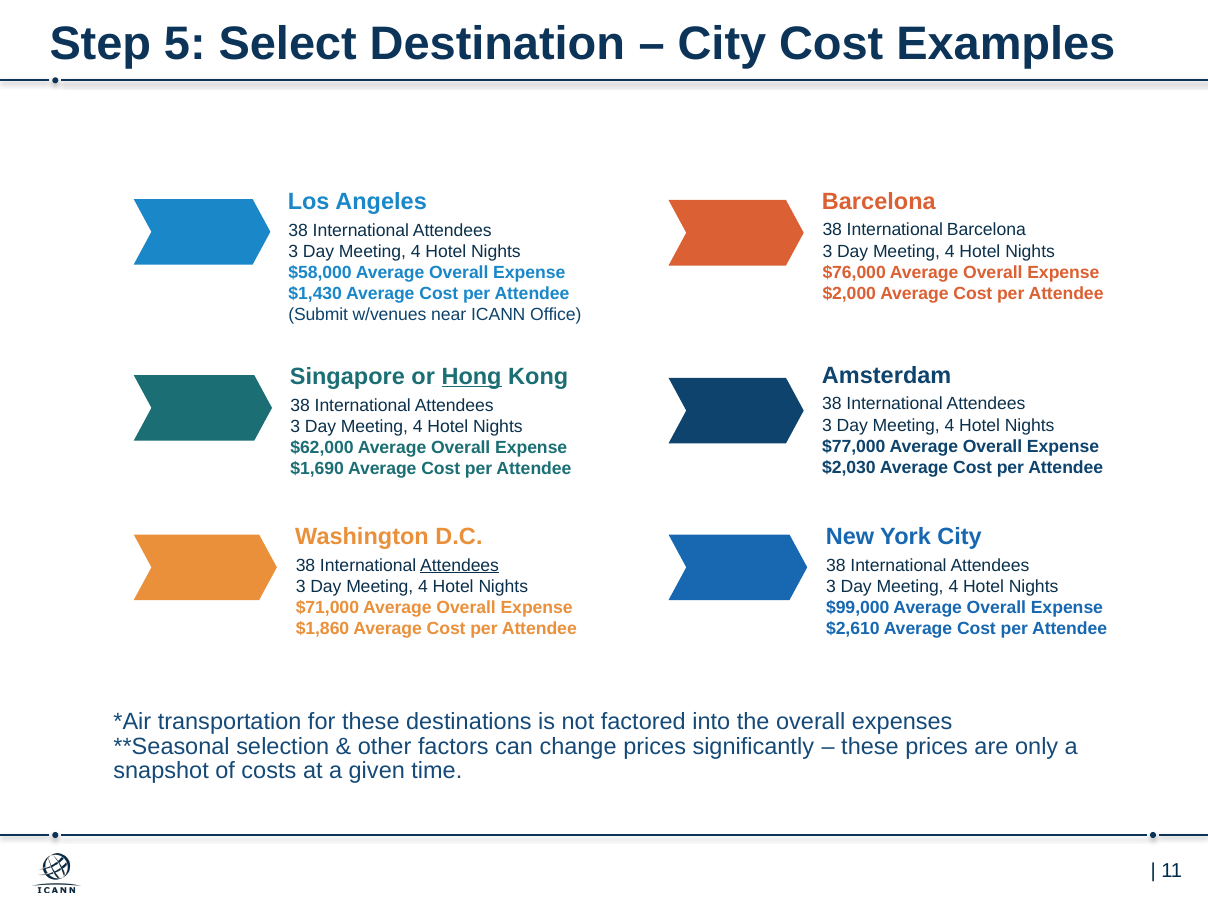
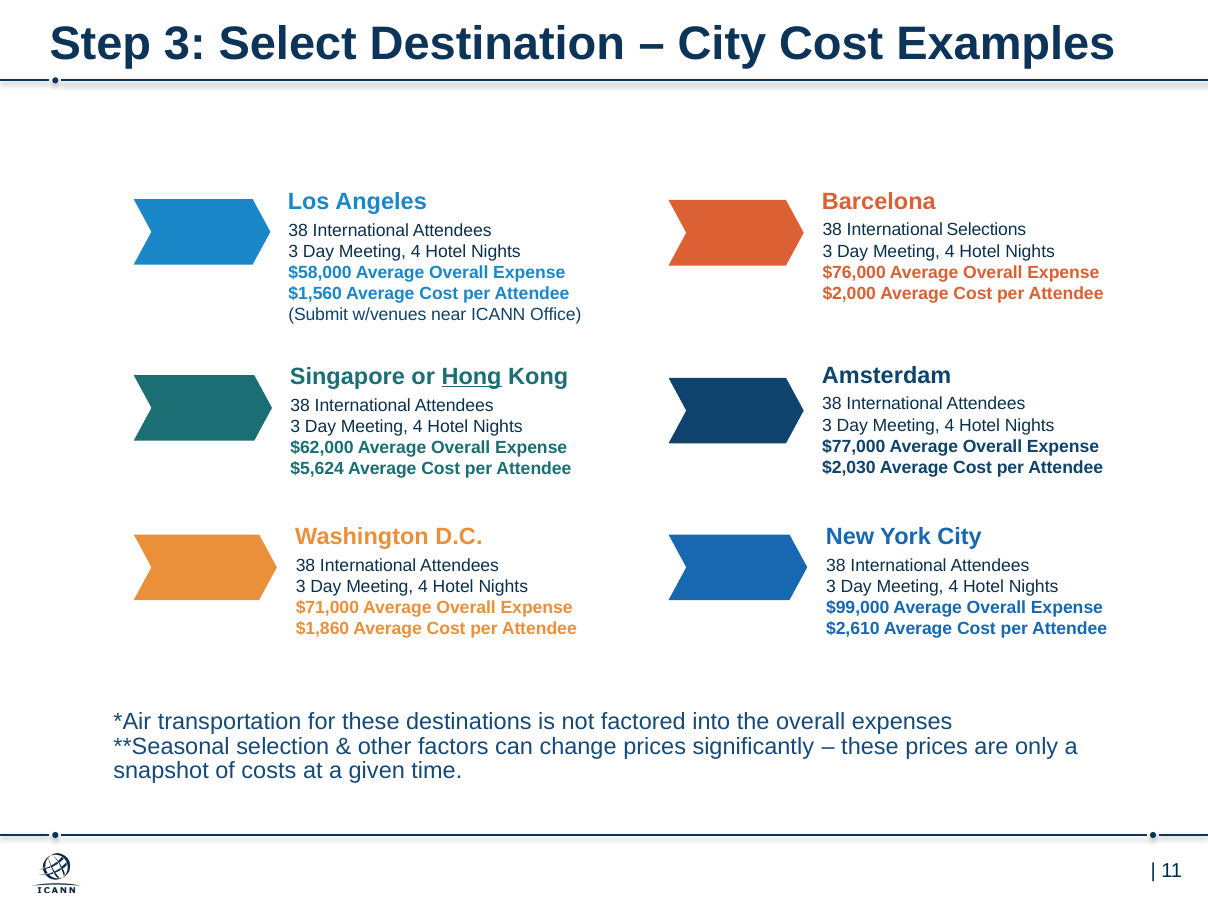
Step 5: 5 -> 3
International Barcelona: Barcelona -> Selections
$1,430: $1,430 -> $1,560
$1,690: $1,690 -> $5,624
Attendees at (460, 565) underline: present -> none
